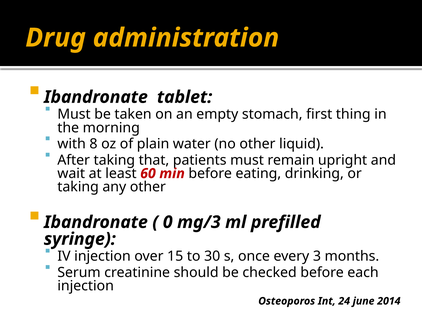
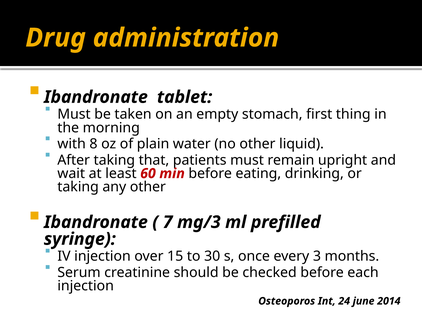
0: 0 -> 7
